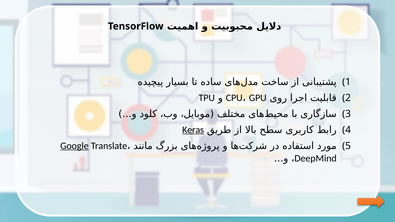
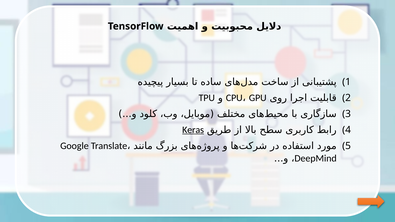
Google underline: present -> none
